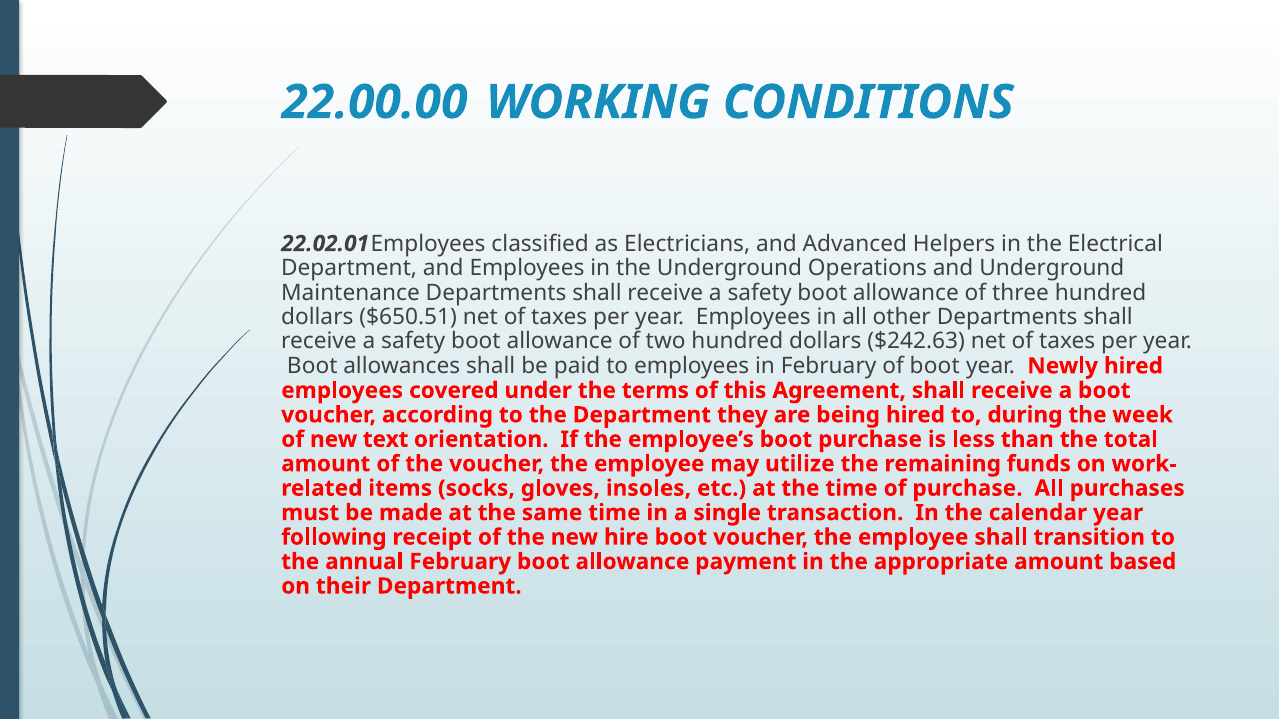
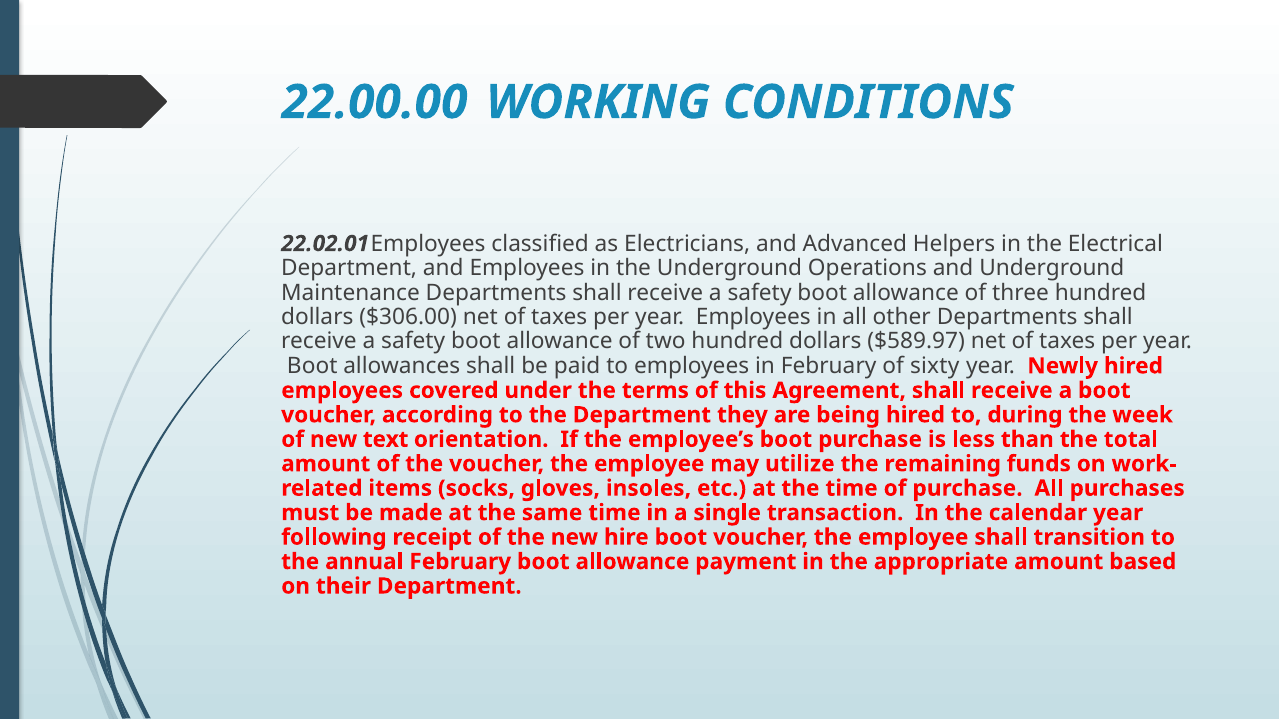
$650.51: $650.51 -> $306.00
$242.63: $242.63 -> $589.97
of boot: boot -> sixty
